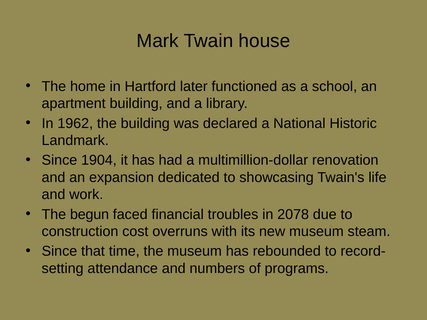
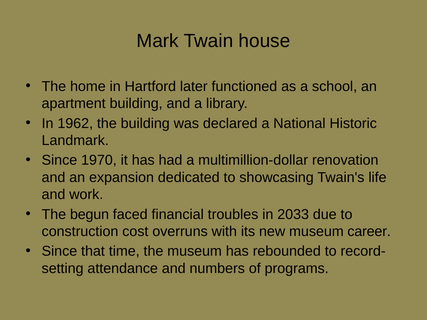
1904: 1904 -> 1970
2078: 2078 -> 2033
steam: steam -> career
